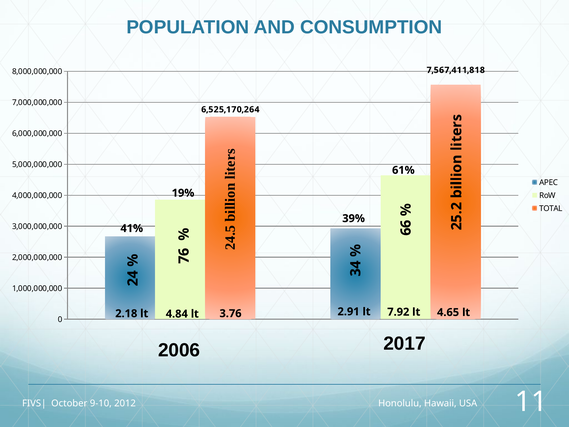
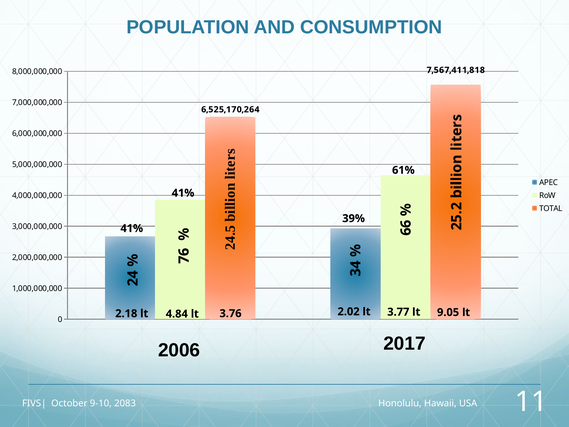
19% at (183, 193): 19% -> 41%
2.91: 2.91 -> 2.02
7.92: 7.92 -> 3.77
4.65: 4.65 -> 9.05
2012: 2012 -> 2083
